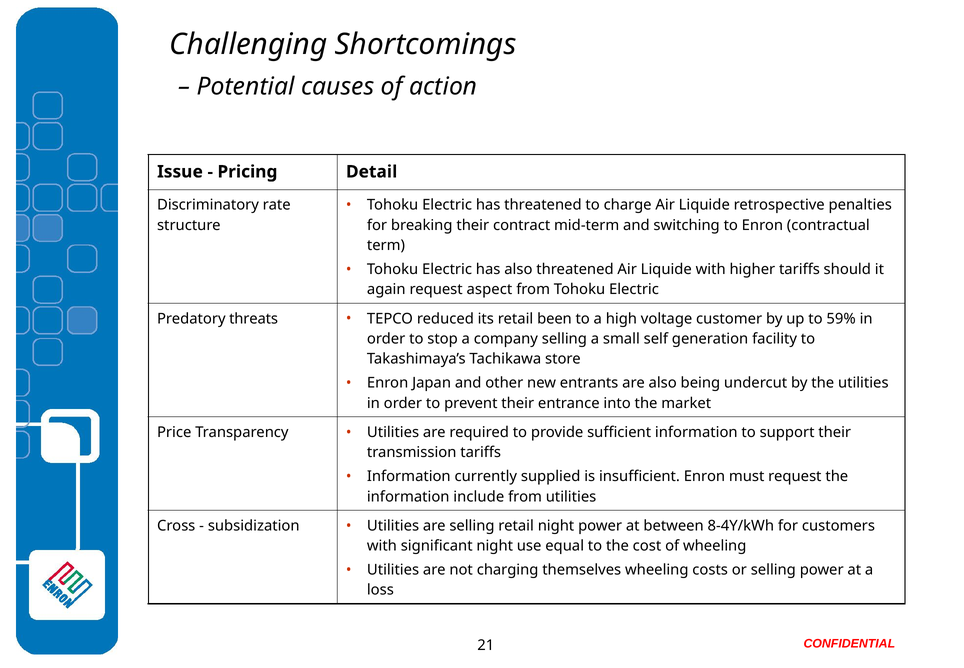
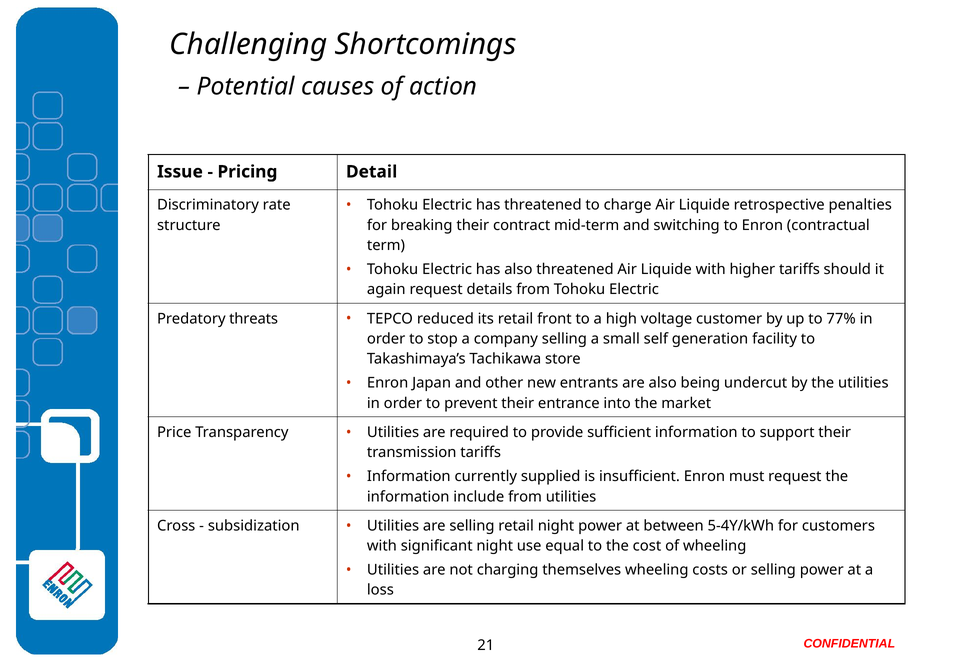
aspect: aspect -> details
been: been -> front
59%: 59% -> 77%
8-4Y/kWh: 8-4Y/kWh -> 5-4Y/kWh
